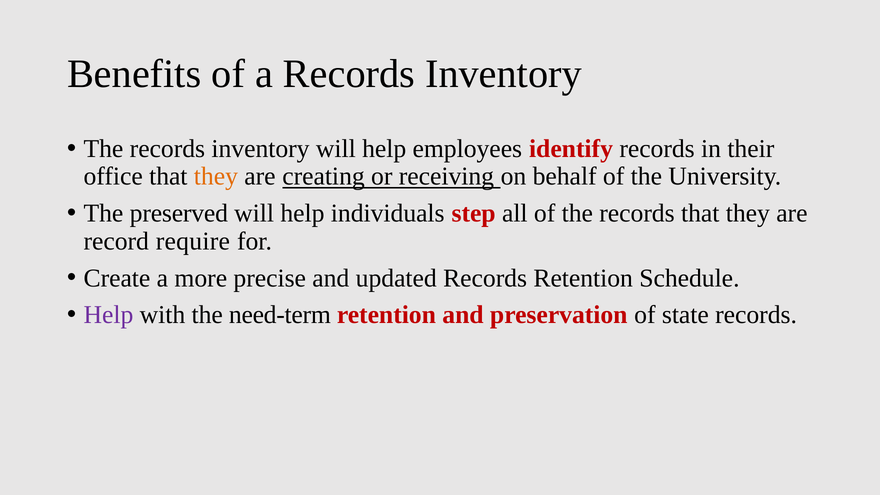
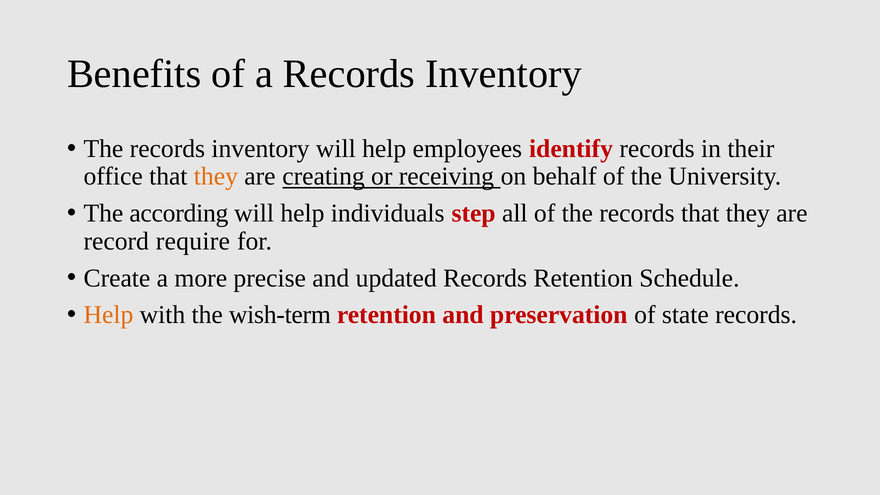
preserved: preserved -> according
Help at (108, 315) colour: purple -> orange
need-term: need-term -> wish-term
